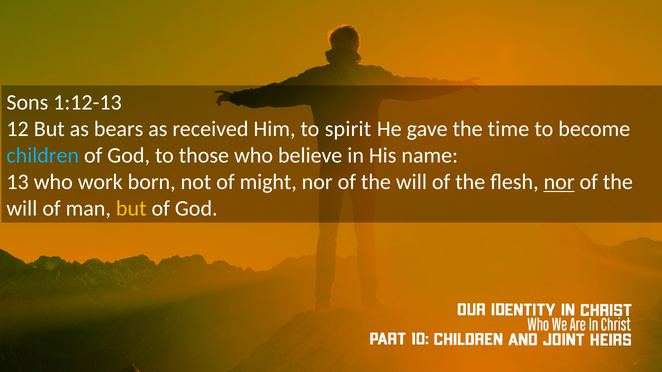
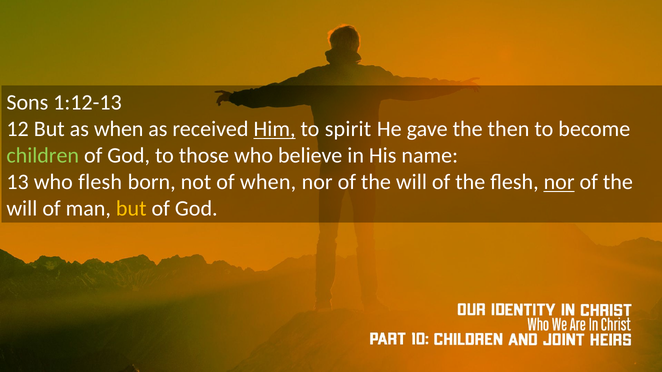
as bears: bears -> when
Him underline: none -> present
time: time -> then
children colour: light blue -> light green
who work: work -> flesh
of might: might -> when
